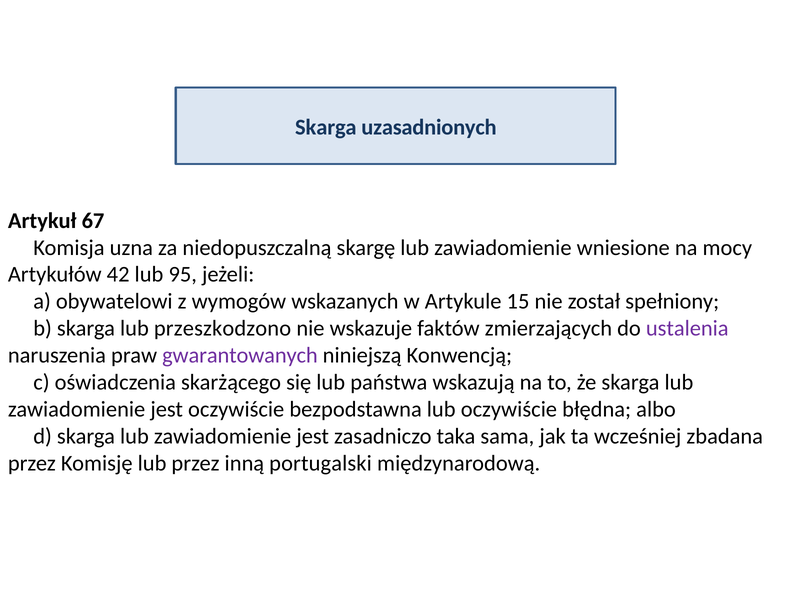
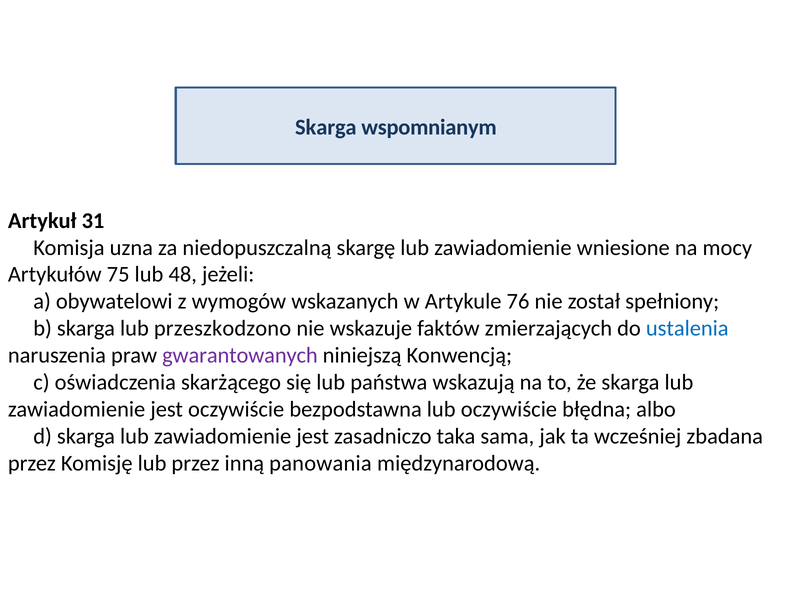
uzasadnionych: uzasadnionych -> wspomnianym
67: 67 -> 31
42: 42 -> 75
95: 95 -> 48
15: 15 -> 76
ustalenia colour: purple -> blue
portugalski: portugalski -> panowania
